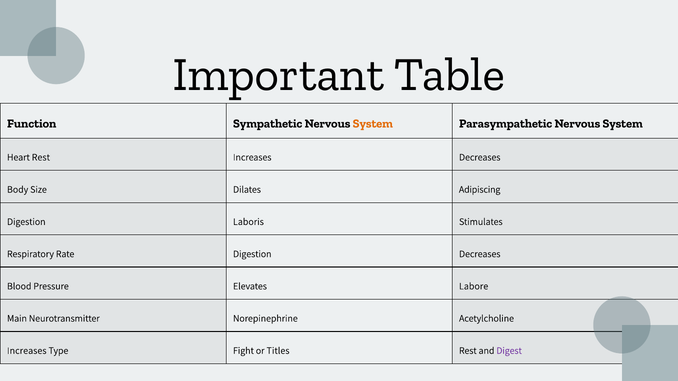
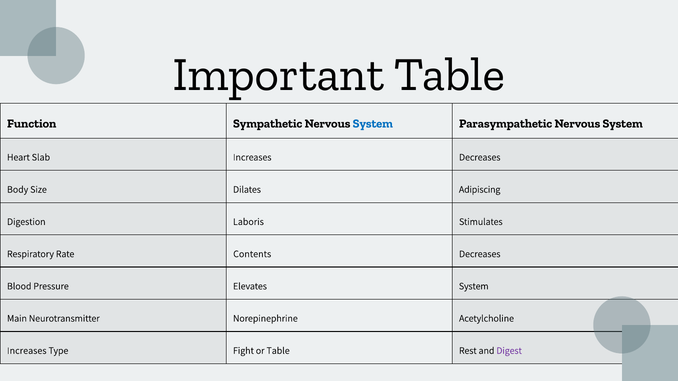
System at (373, 124) colour: orange -> blue
Heart Rest: Rest -> Slab
Rate Digestion: Digestion -> Contents
Elevates Labore: Labore -> System
or Titles: Titles -> Table
